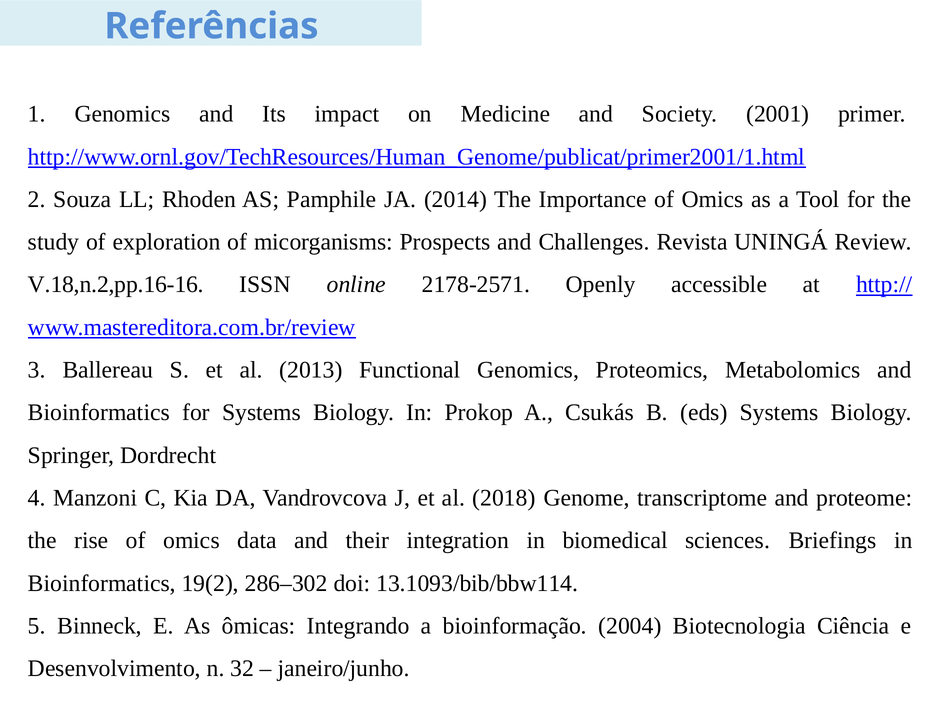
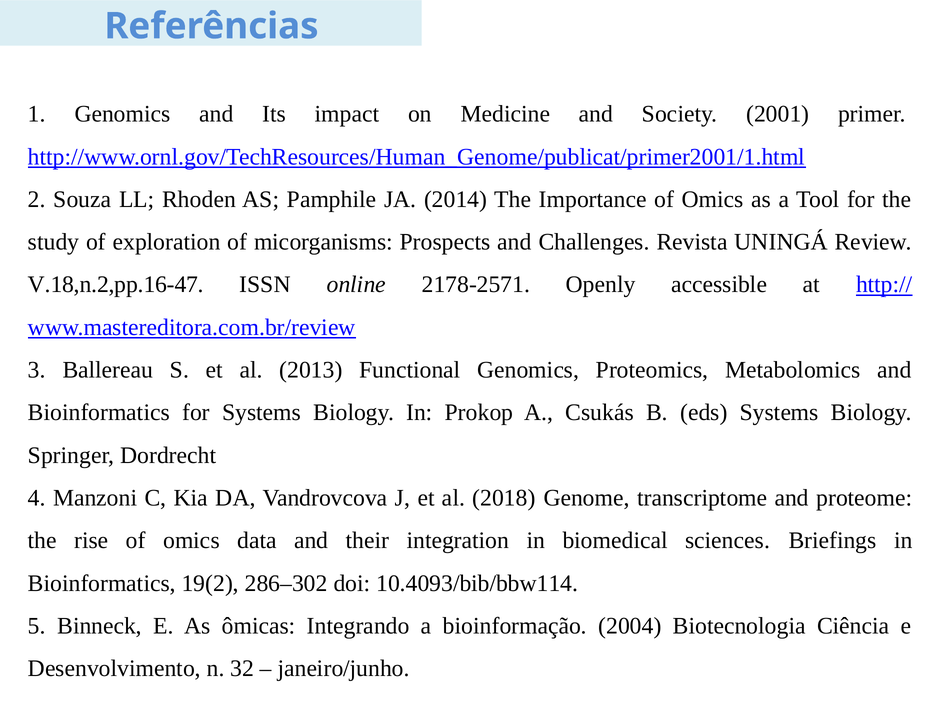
V.18,n.2,pp.16-16: V.18,n.2,pp.16-16 -> V.18,n.2,pp.16-47
13.1093/bib/bbw114: 13.1093/bib/bbw114 -> 10.4093/bib/bbw114
